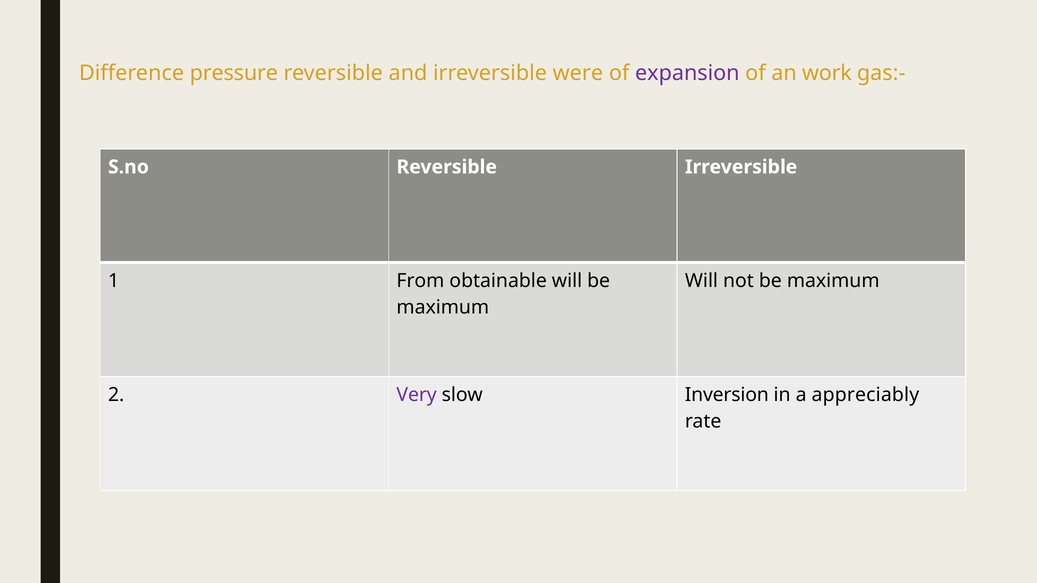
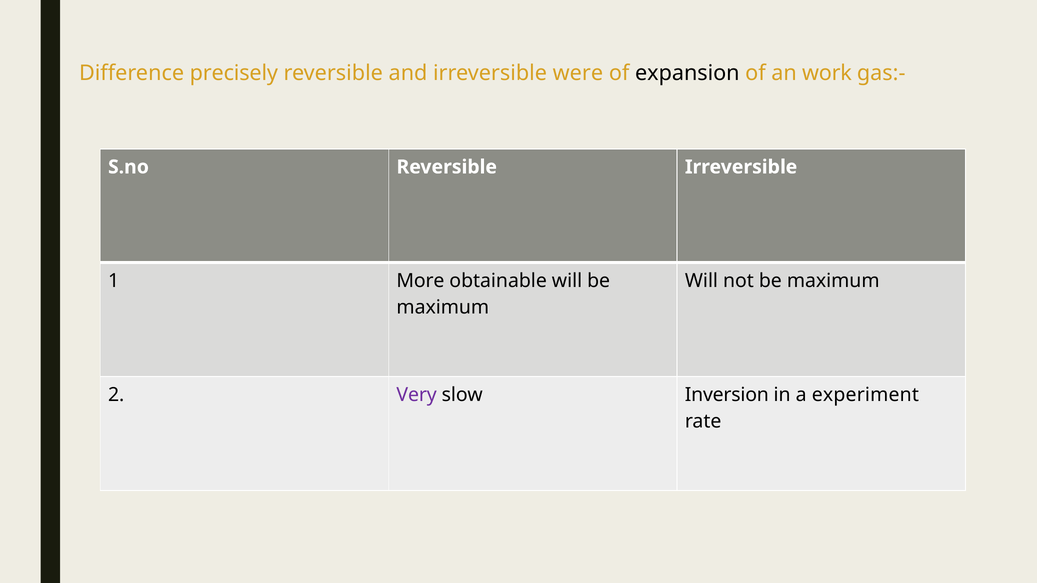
pressure: pressure -> precisely
expansion colour: purple -> black
From: From -> More
appreciably: appreciably -> experiment
